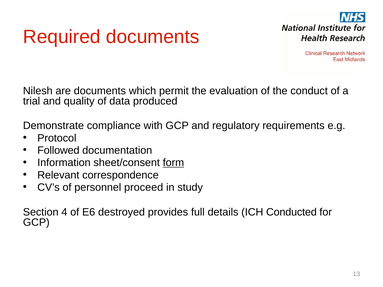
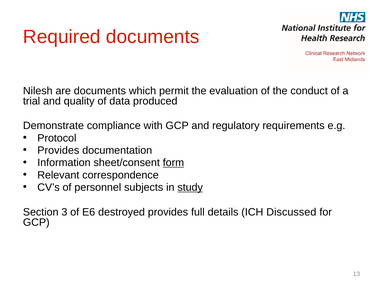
Followed at (58, 151): Followed -> Provides
proceed: proceed -> subjects
study underline: none -> present
4: 4 -> 3
Conducted: Conducted -> Discussed
